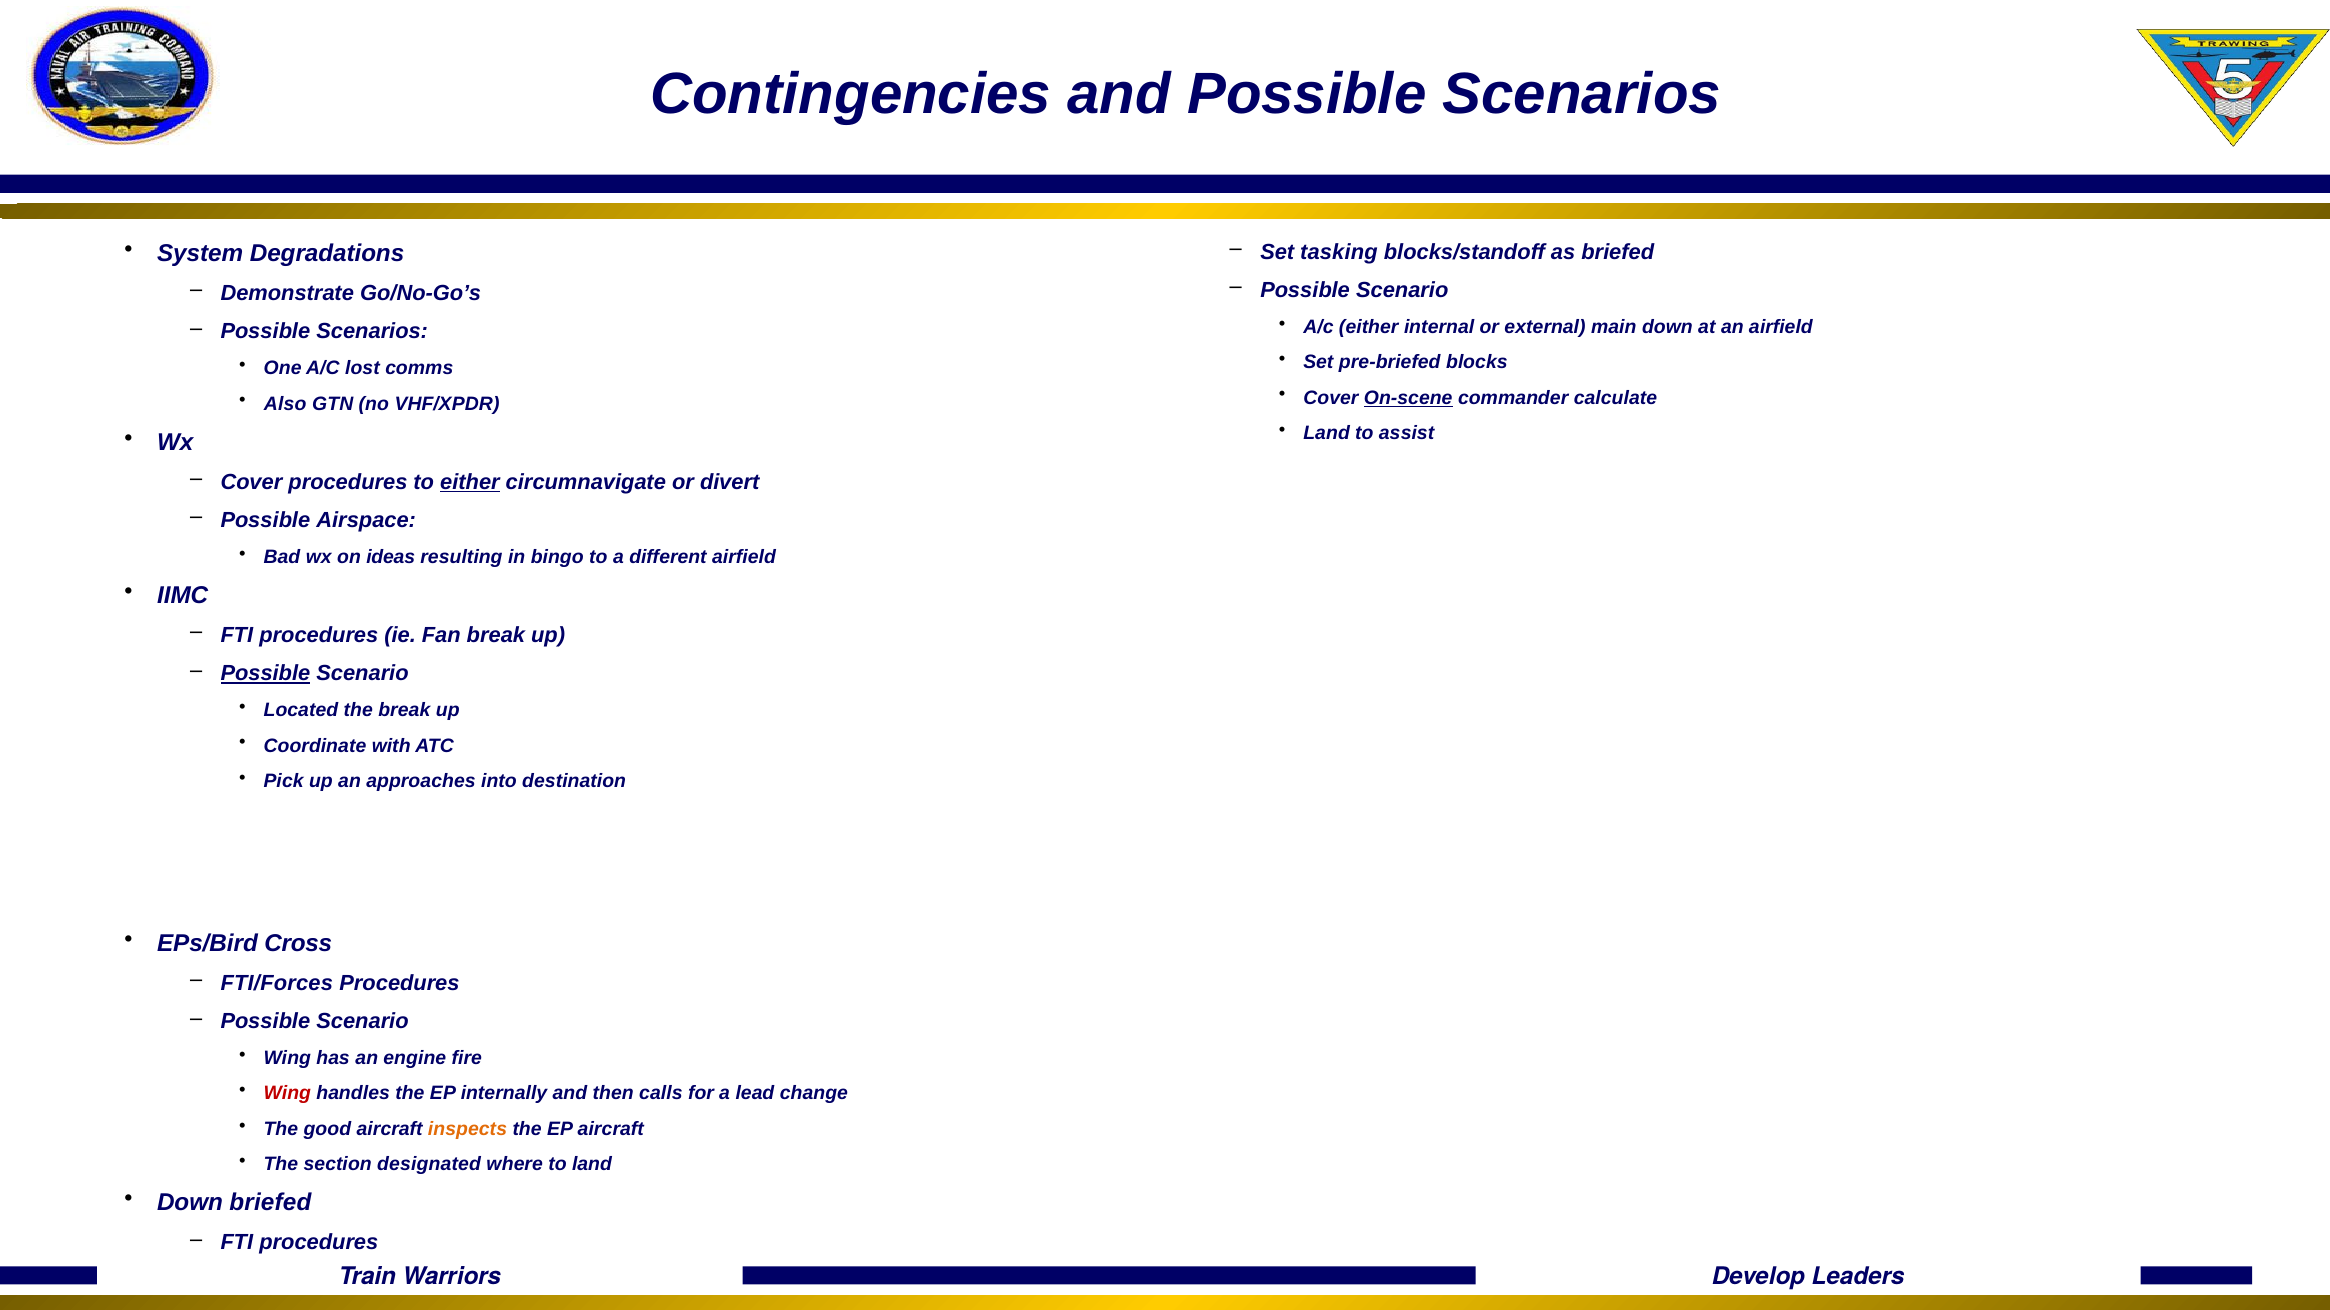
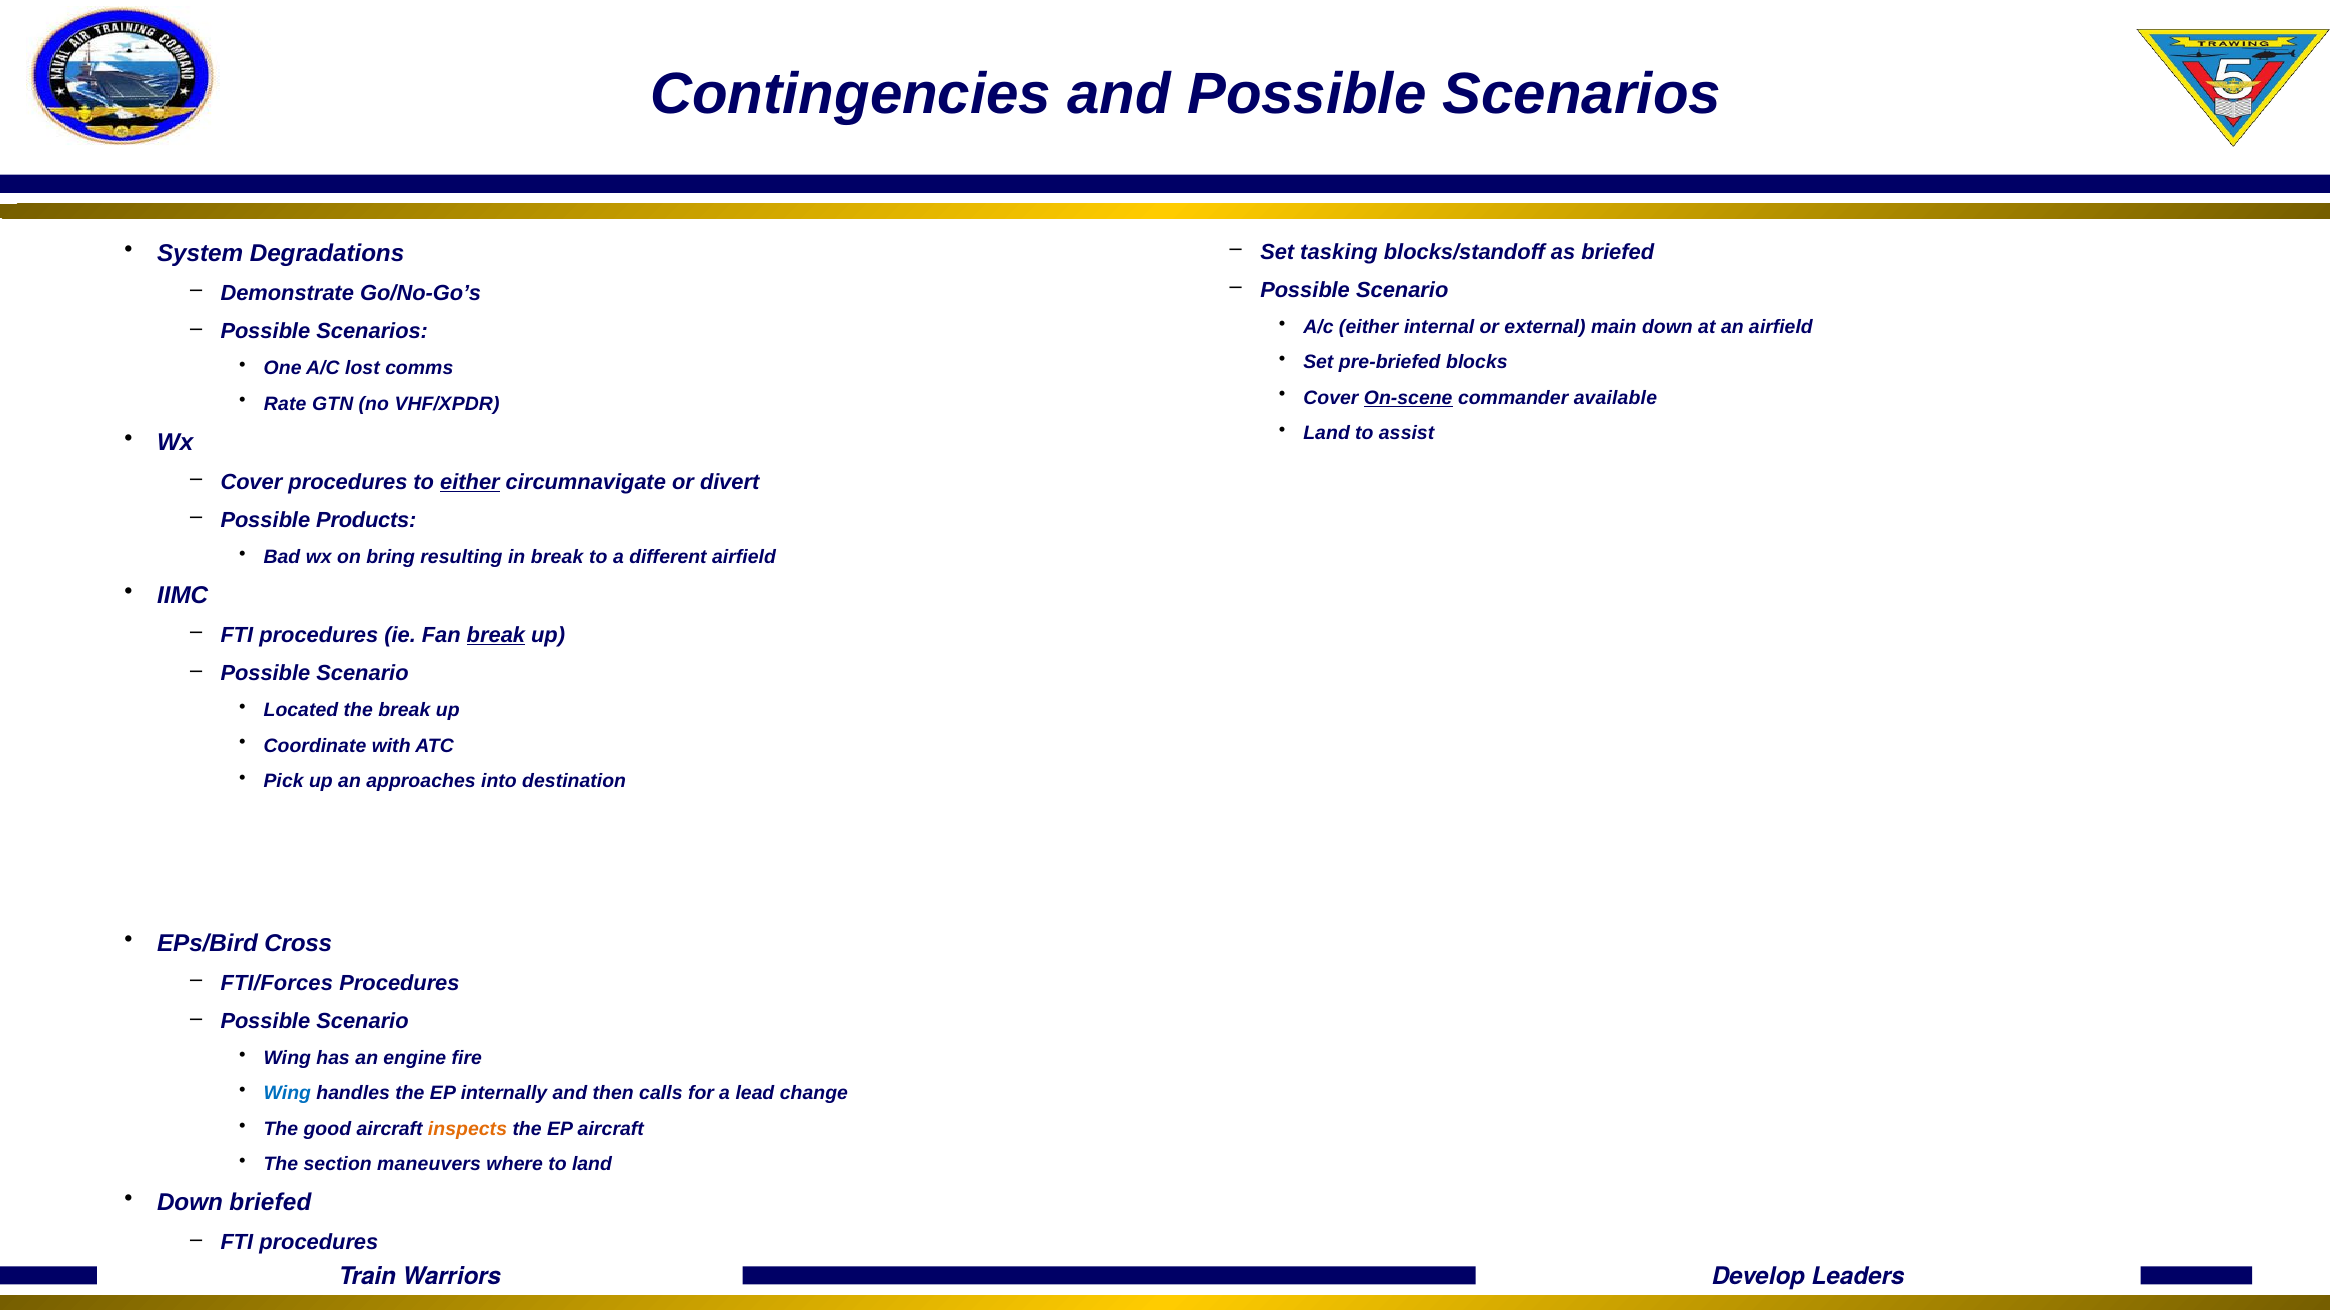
calculate: calculate -> available
Also: Also -> Rate
Airspace: Airspace -> Products
ideas: ideas -> bring
in bingo: bingo -> break
break at (496, 636) underline: none -> present
Possible at (265, 674) underline: present -> none
Wing at (287, 1094) colour: red -> blue
designated: designated -> maneuvers
